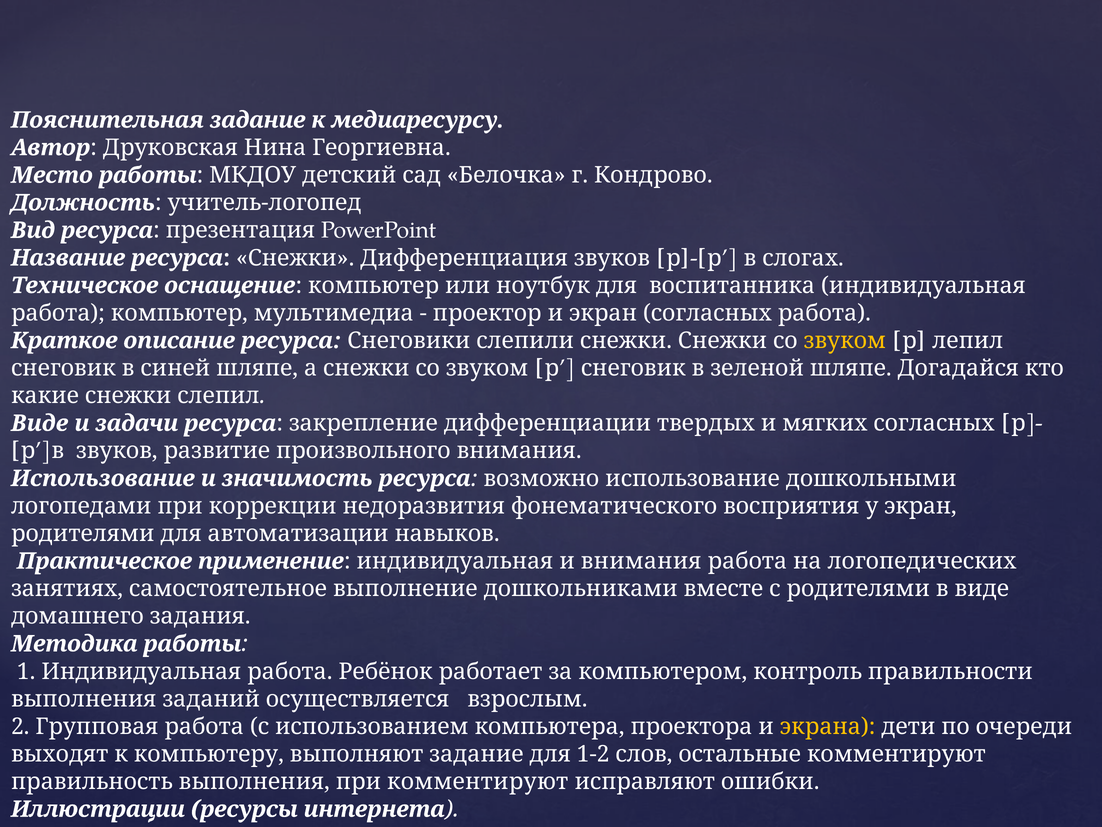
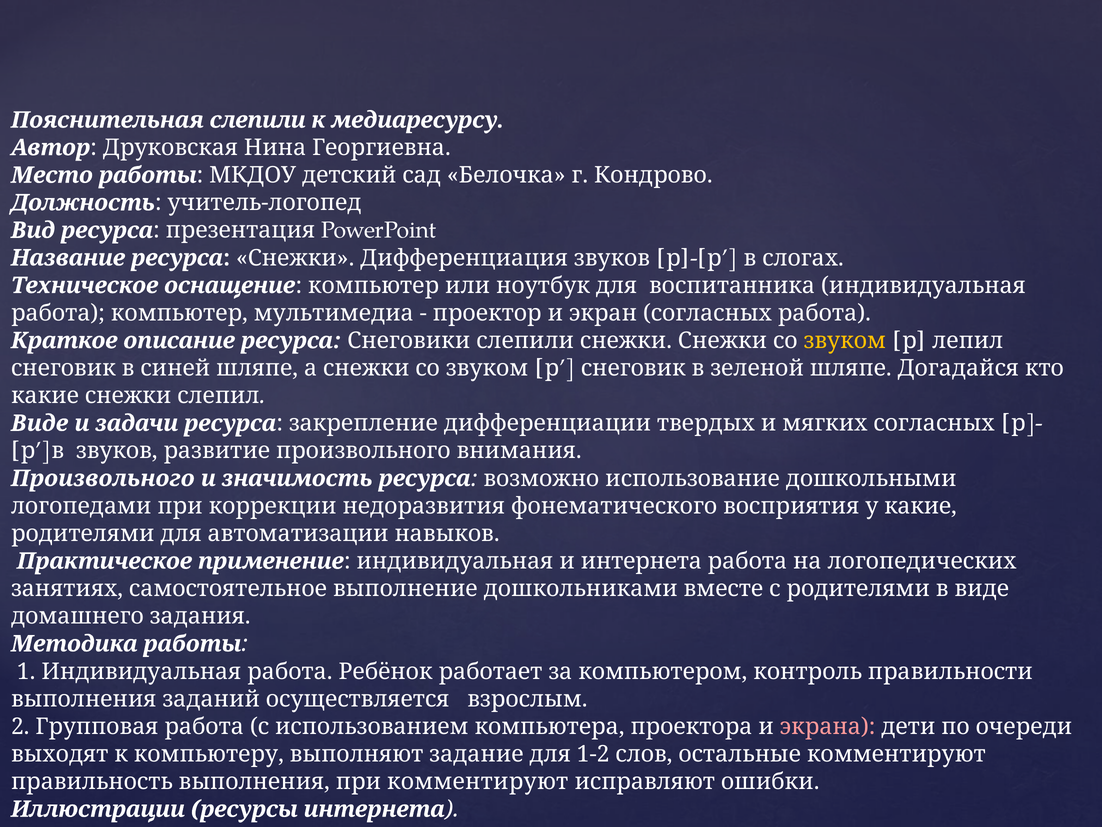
Пояснительная задание: задание -> слепили
Использование at (103, 478): Использование -> Произвольного
у экран: экран -> какие
и внимания: внимания -> интернета
экрана colour: yellow -> pink
